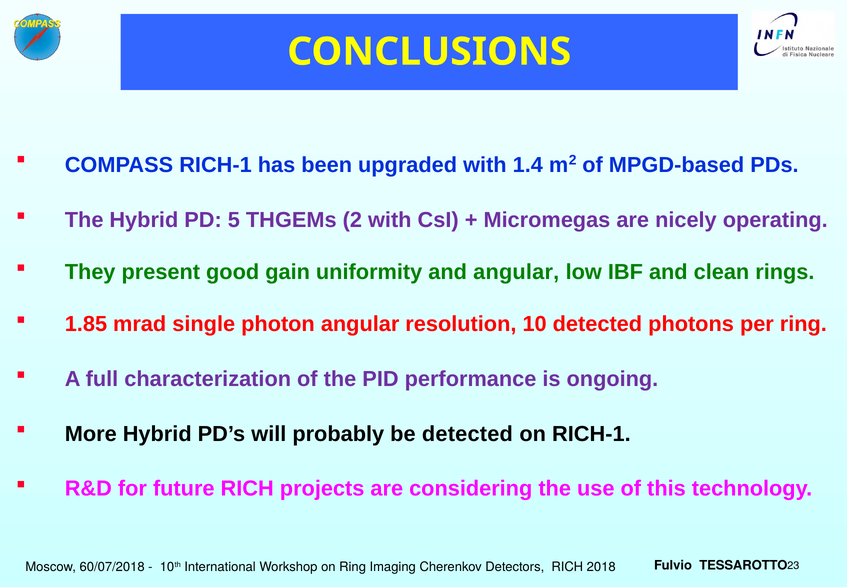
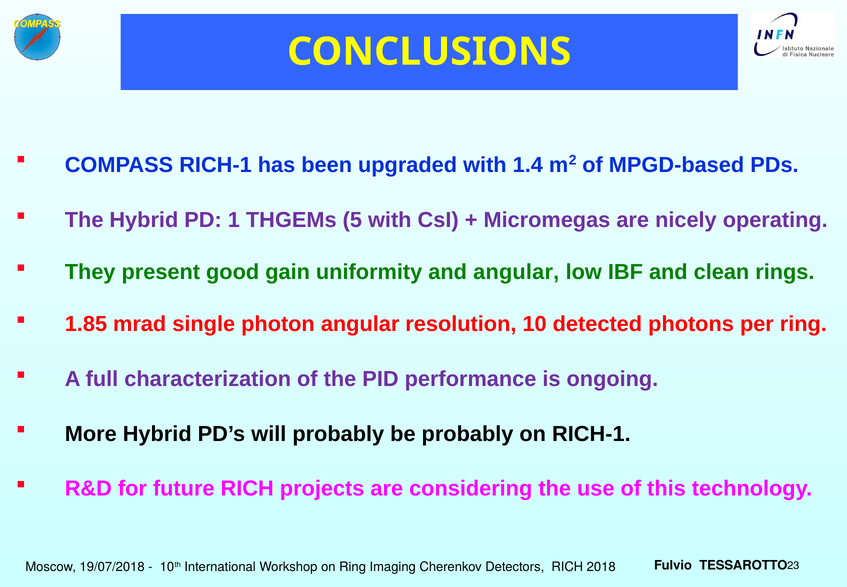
5: 5 -> 1
2: 2 -> 5
be detected: detected -> probably
60/07/2018: 60/07/2018 -> 19/07/2018
